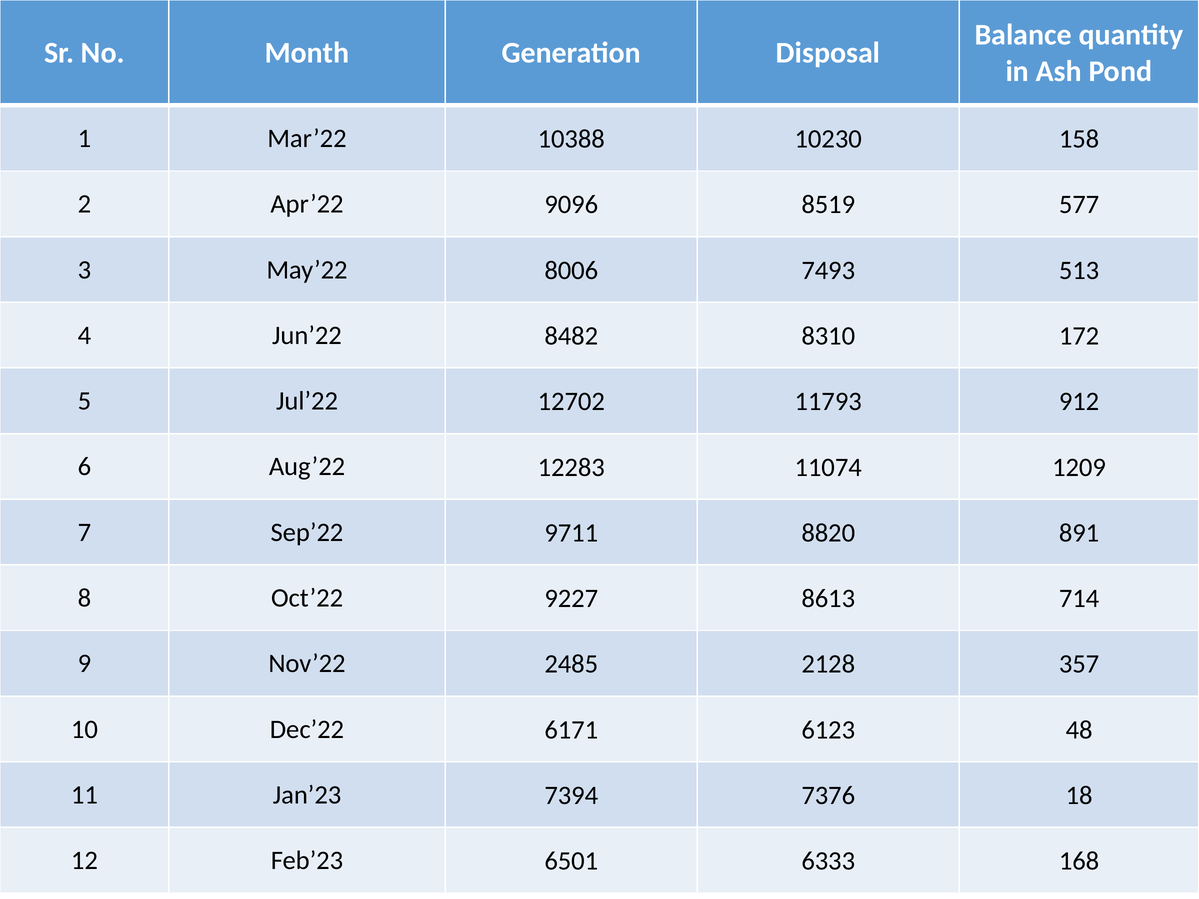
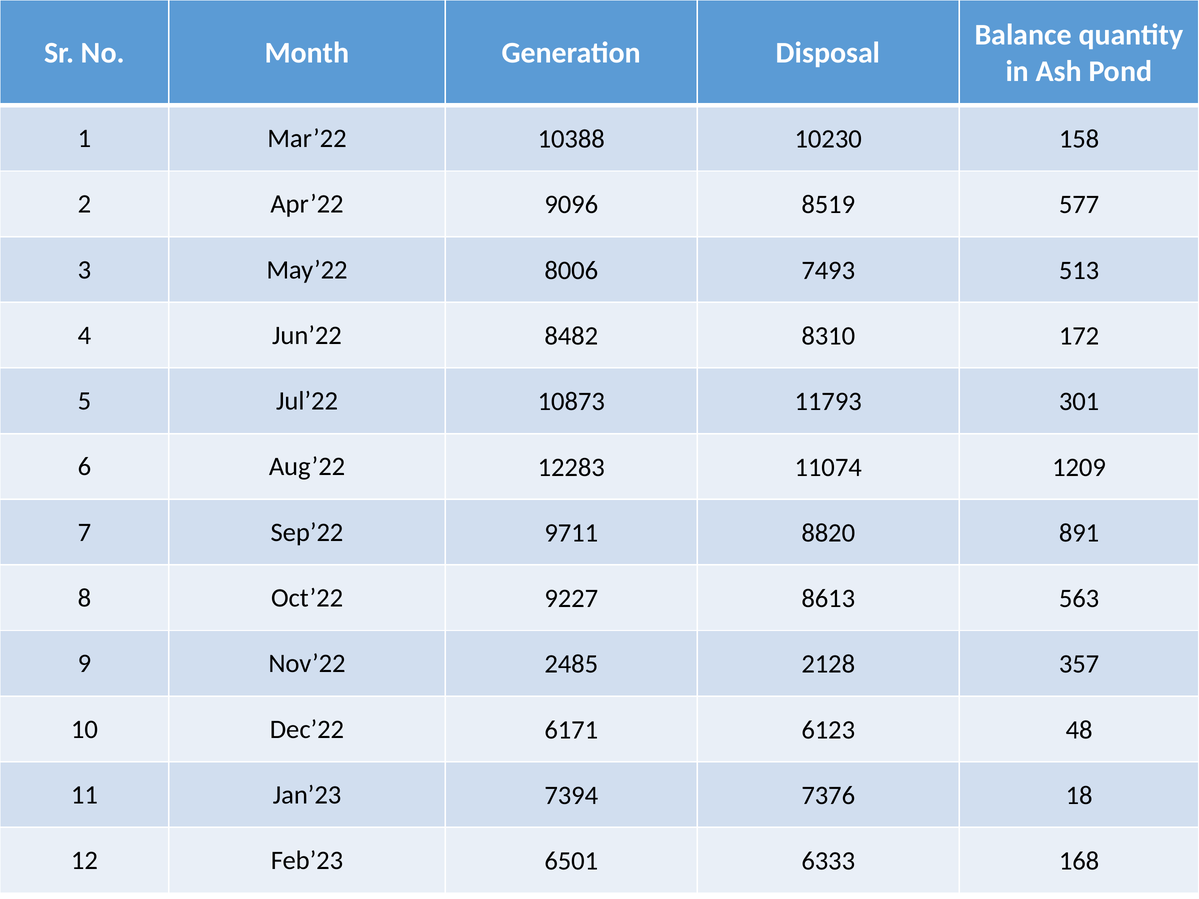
12702: 12702 -> 10873
912: 912 -> 301
714: 714 -> 563
